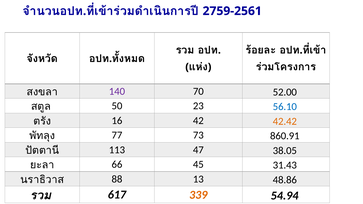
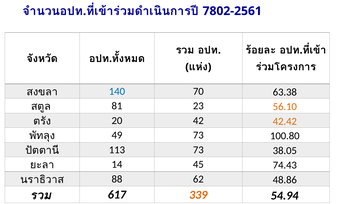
2759-2561: 2759-2561 -> 7802-2561
140 colour: purple -> blue
52.00: 52.00 -> 63.38
50: 50 -> 81
56.10 colour: blue -> orange
16: 16 -> 20
77: 77 -> 49
860.91: 860.91 -> 100.80
113 47: 47 -> 73
66: 66 -> 14
31.43: 31.43 -> 74.43
13: 13 -> 62
